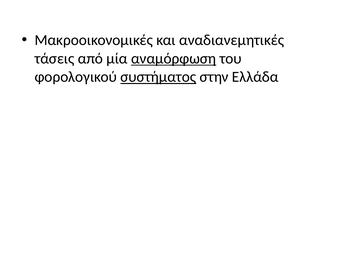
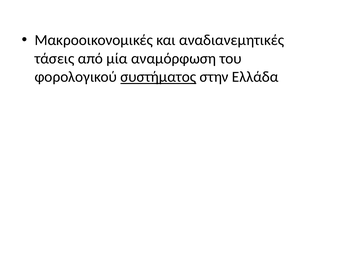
αναμόρφωση underline: present -> none
